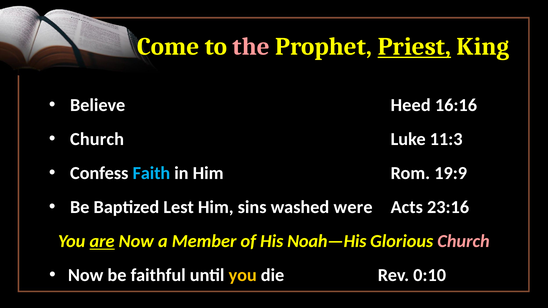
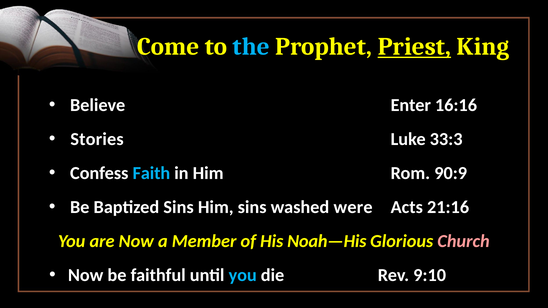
the colour: pink -> light blue
Heed: Heed -> Enter
Church at (97, 139): Church -> Stories
11:3: 11:3 -> 33:3
19:9: 19:9 -> 90:9
Baptized Lest: Lest -> Sins
23:16: 23:16 -> 21:16
are underline: present -> none
you at (243, 275) colour: yellow -> light blue
0:10: 0:10 -> 9:10
